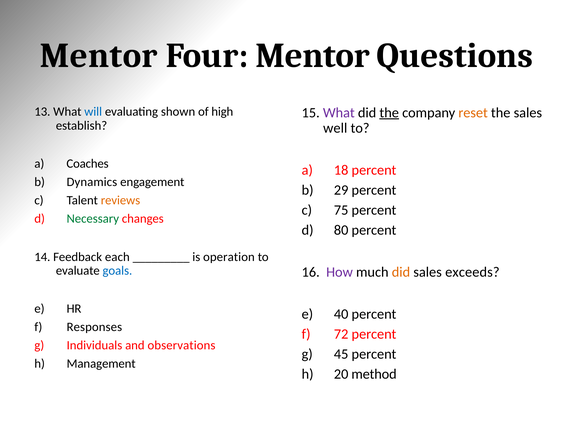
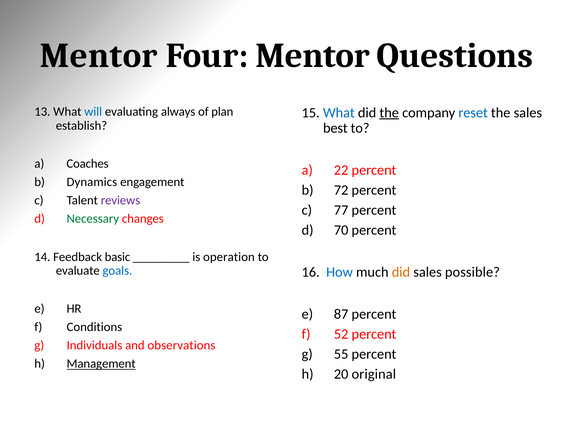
shown: shown -> always
high: high -> plan
What at (339, 113) colour: purple -> blue
reset colour: orange -> blue
well: well -> best
18: 18 -> 22
29: 29 -> 72
reviews colour: orange -> purple
75: 75 -> 77
80: 80 -> 70
each: each -> basic
How colour: purple -> blue
exceeds: exceeds -> possible
40: 40 -> 87
Responses: Responses -> Conditions
72: 72 -> 52
45: 45 -> 55
Management underline: none -> present
method: method -> original
